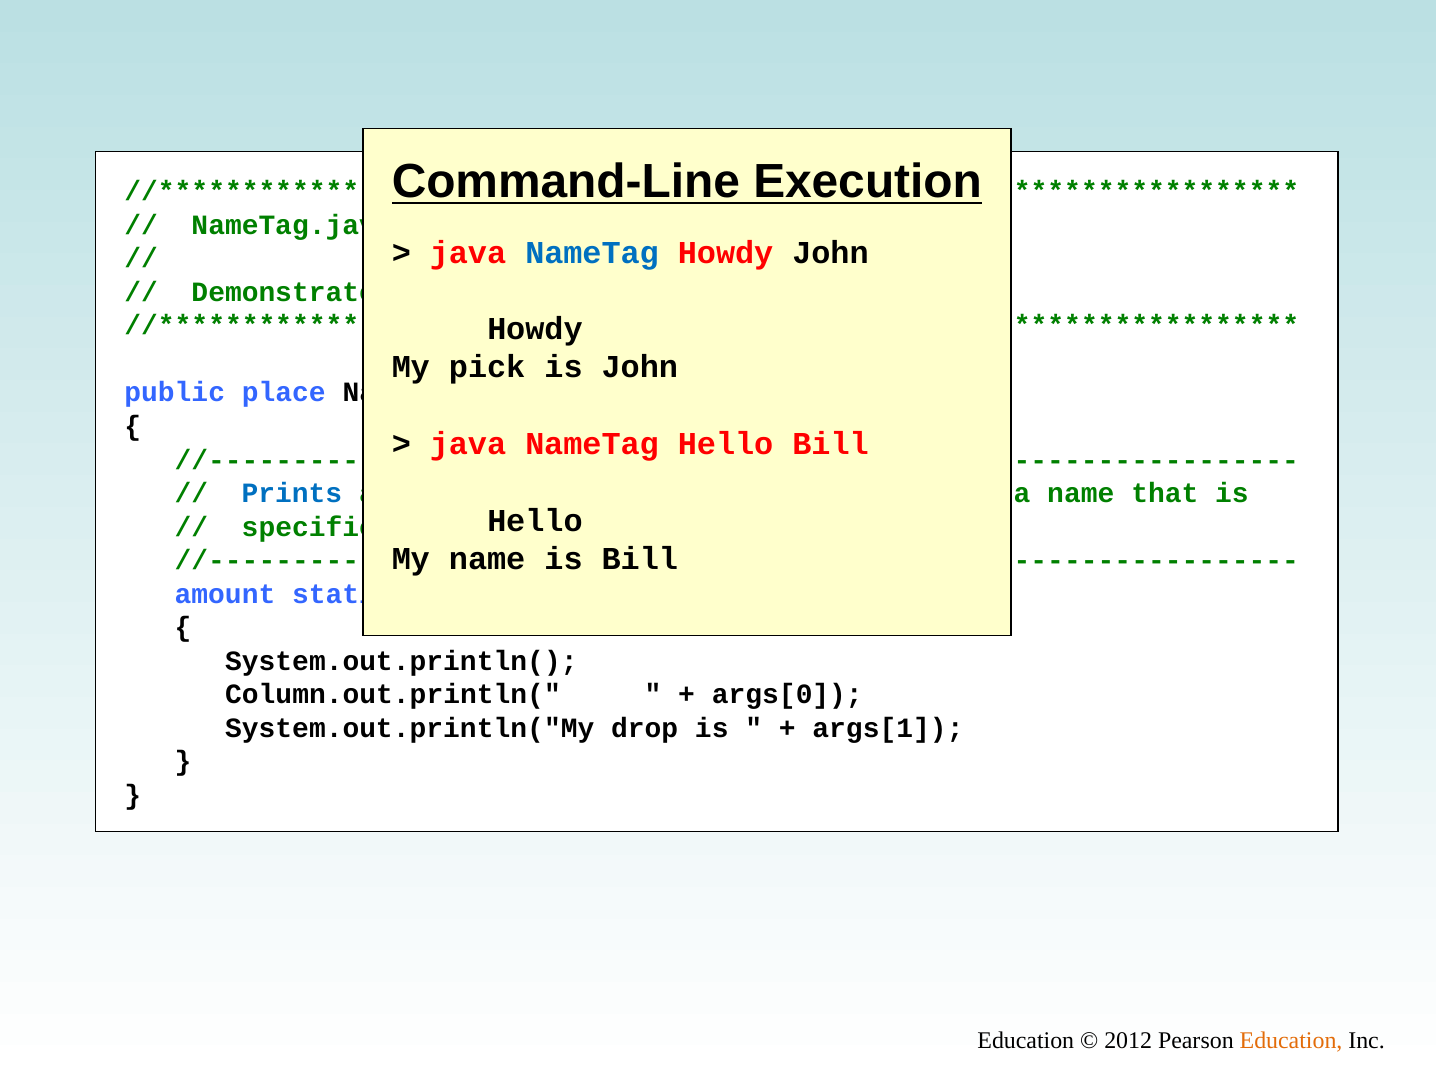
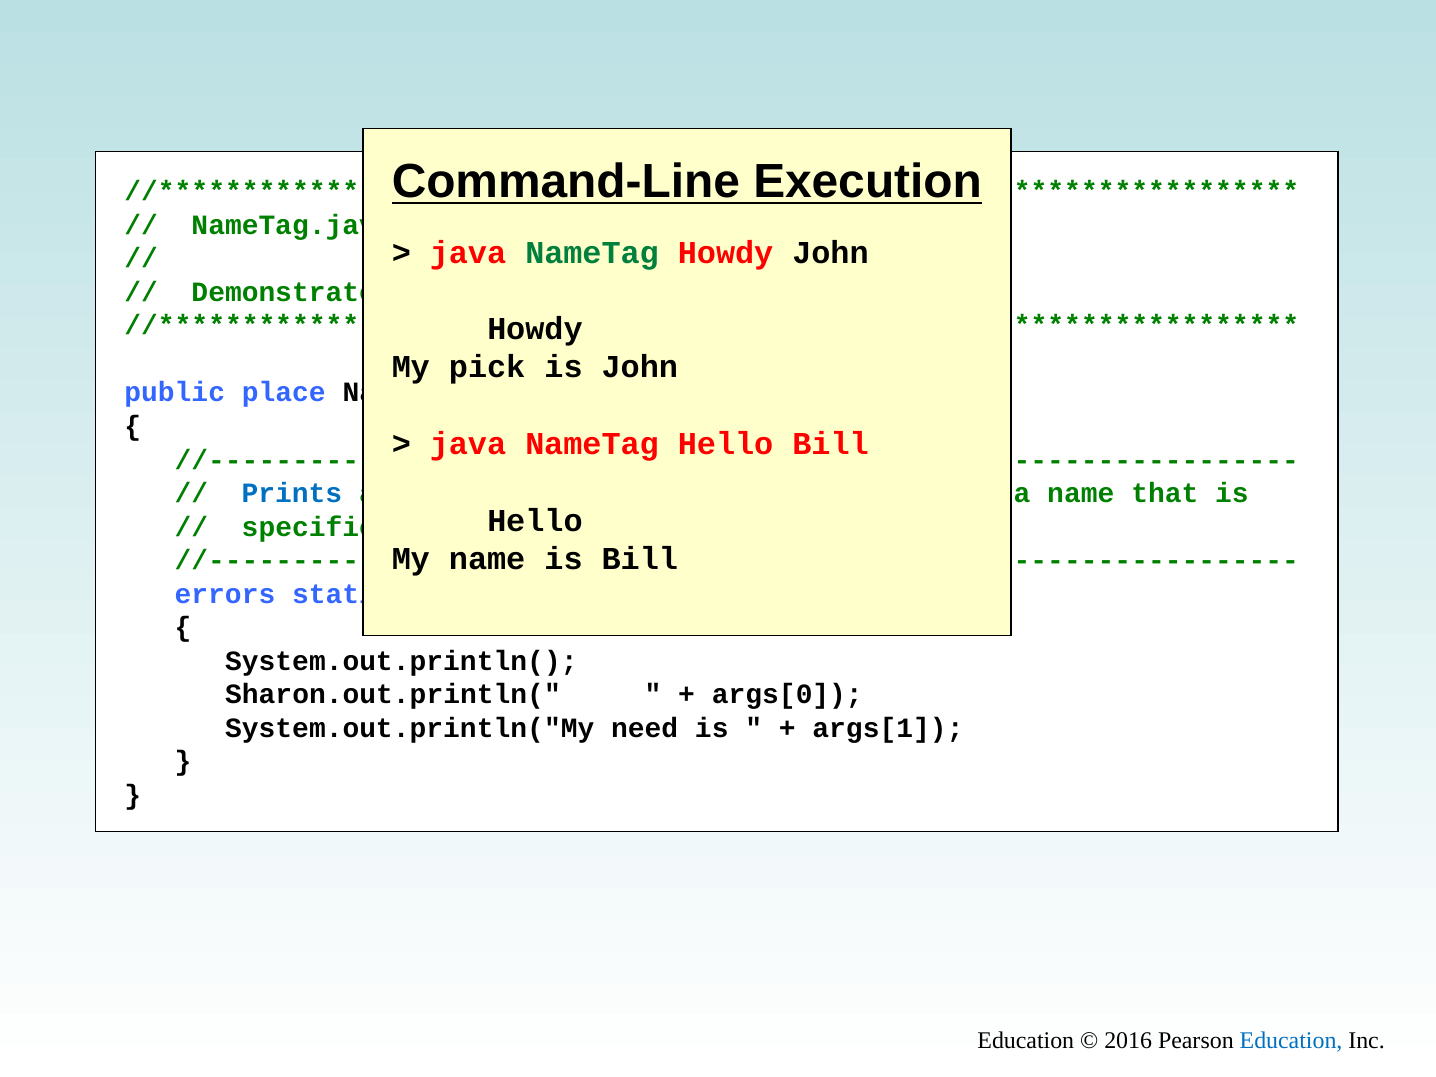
NameTag at (592, 253) colour: blue -> green
amount: amount -> errors
Column.out.println(: Column.out.println( -> Sharon.out.println(
drop: drop -> need
2012: 2012 -> 2016
Education at (1291, 1040) colour: orange -> blue
